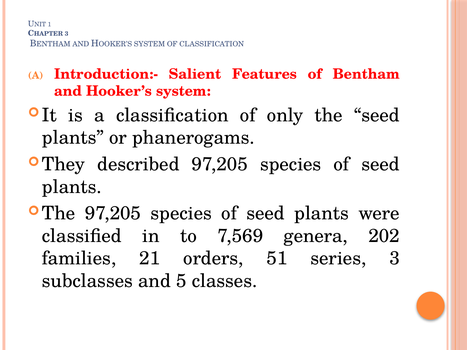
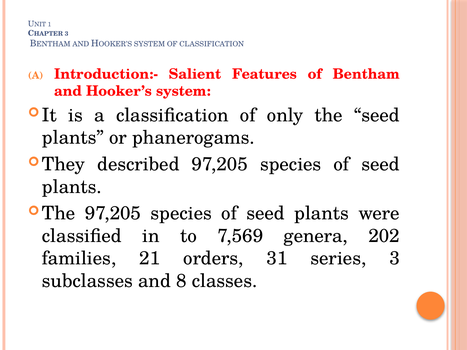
51: 51 -> 31
5: 5 -> 8
